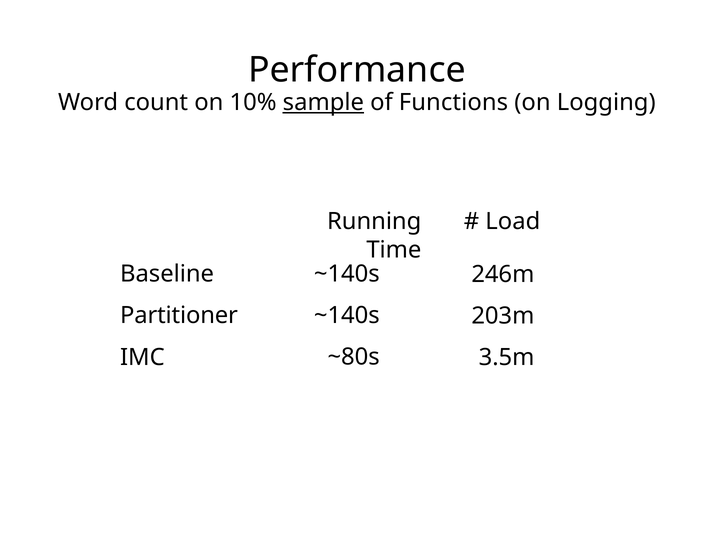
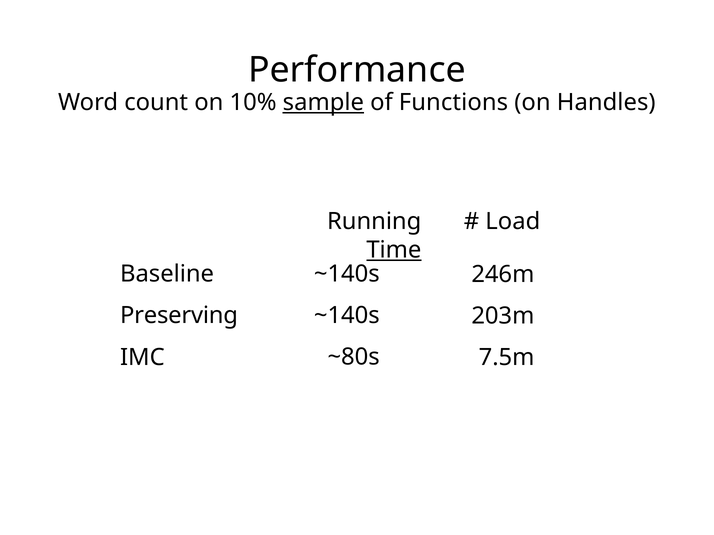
Logging: Logging -> Handles
Time underline: none -> present
Partitioner: Partitioner -> Preserving
3.5m: 3.5m -> 7.5m
